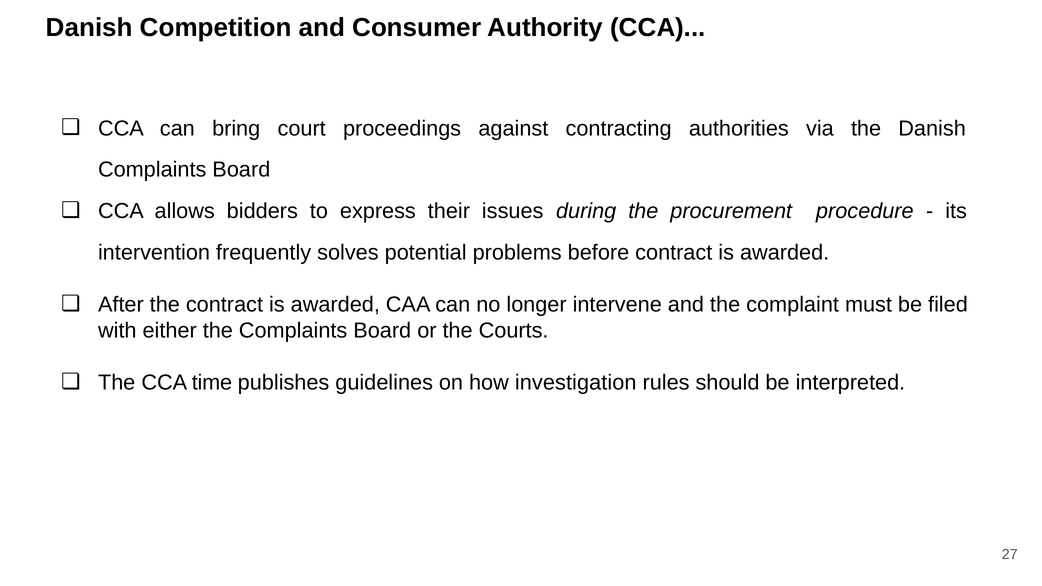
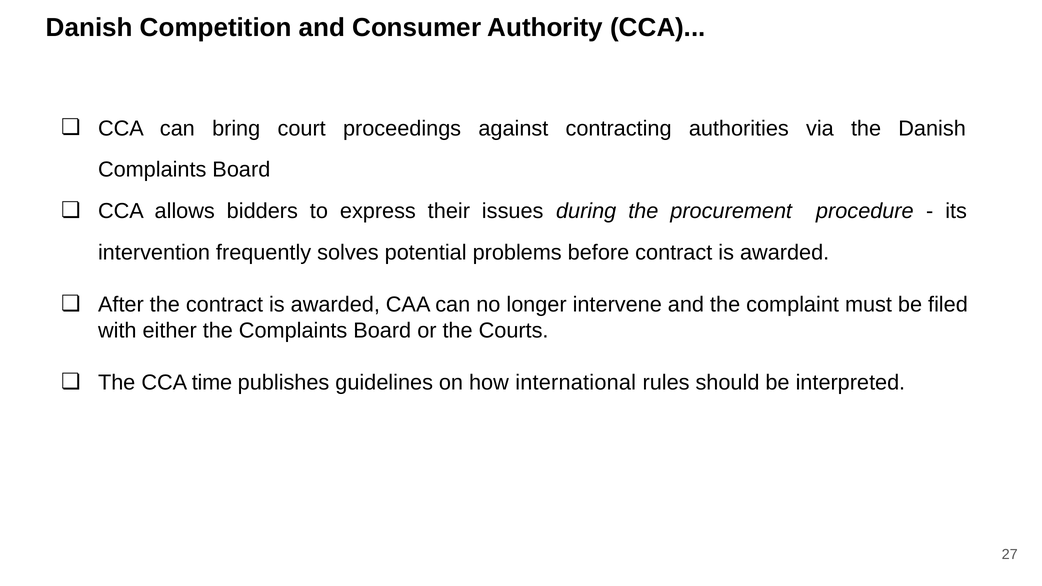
investigation: investigation -> international
